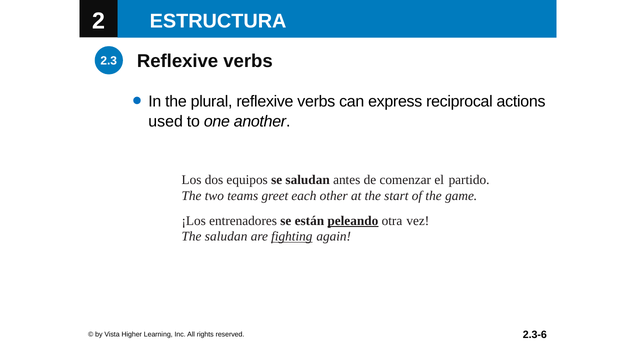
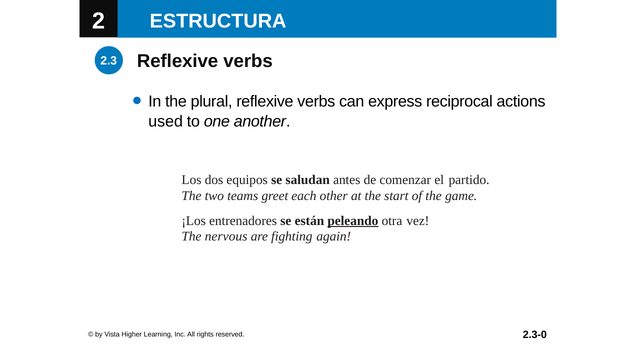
The saludan: saludan -> nervous
fighting underline: present -> none
2.3-6: 2.3-6 -> 2.3-0
